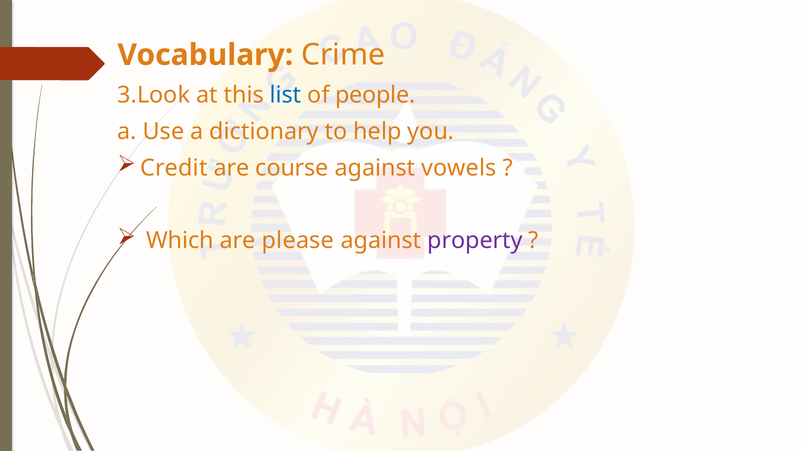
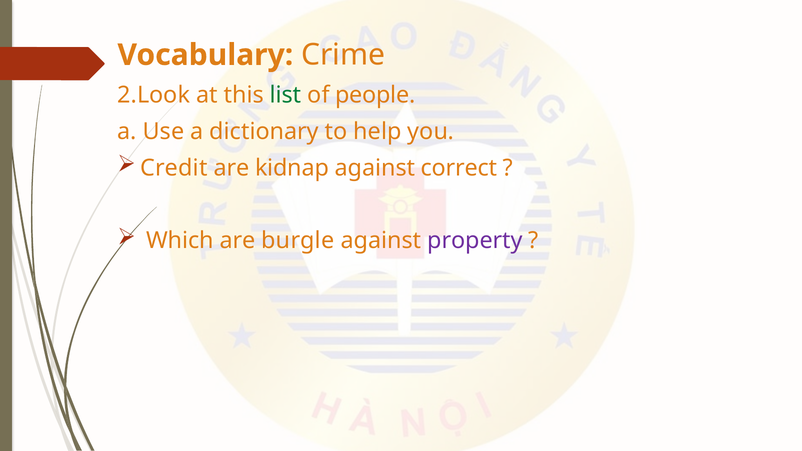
3.Look: 3.Look -> 2.Look
list colour: blue -> green
course: course -> kidnap
vowels: vowels -> correct
please: please -> burgle
